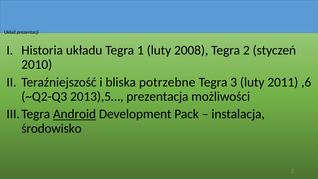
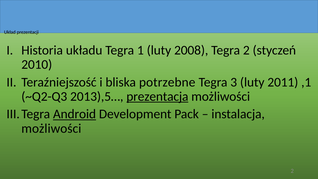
,6: ,6 -> ,1
prezentacja underline: none -> present
środowisko at (51, 128): środowisko -> możliwości
